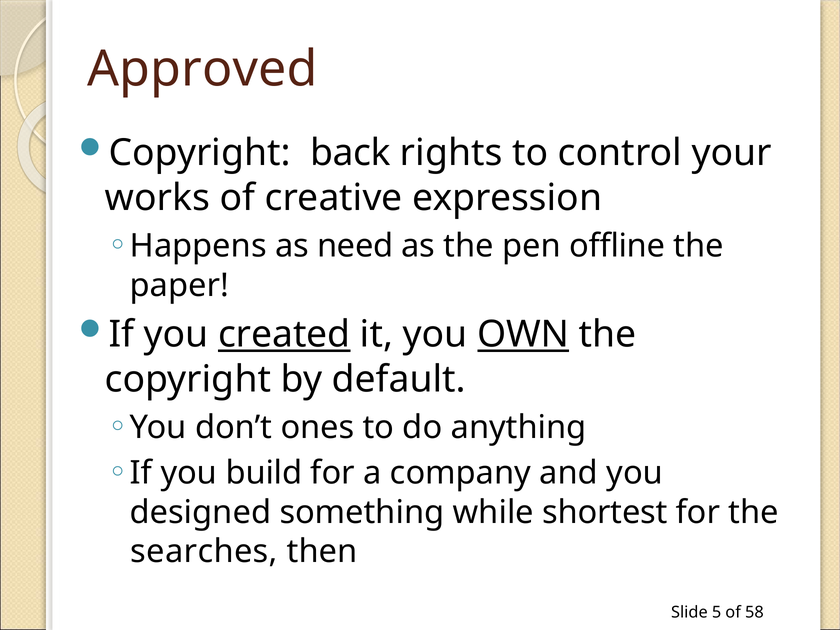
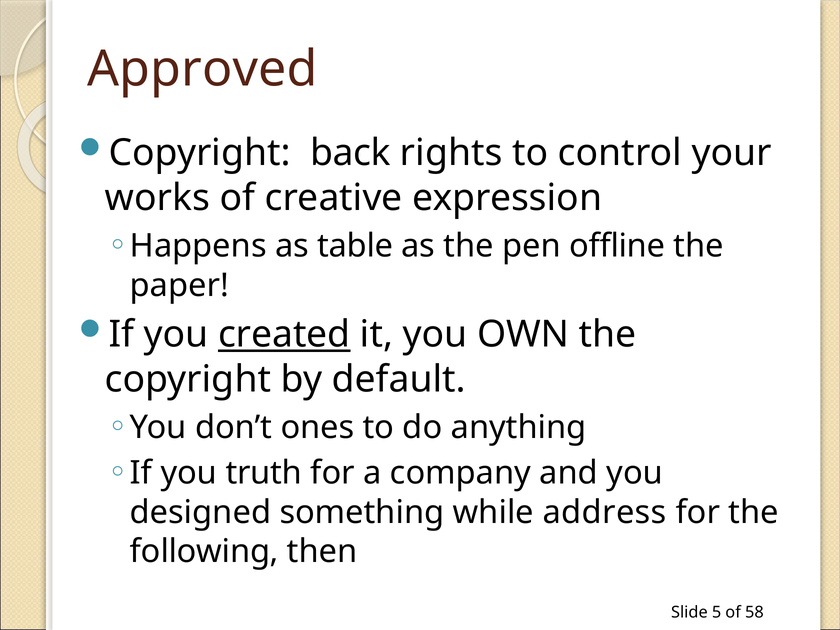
need: need -> table
OWN underline: present -> none
build: build -> truth
shortest: shortest -> address
searches: searches -> following
